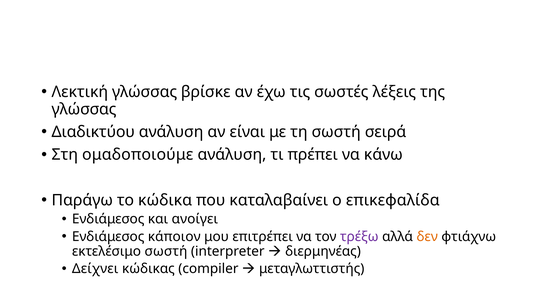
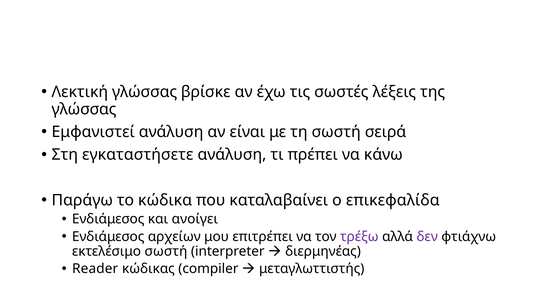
Διαδικτύου: Διαδικτύου -> Εμφανιστεί
ομαδοποιούμε: ομαδοποιούμε -> εγκαταστήσετε
κάποιον: κάποιον -> αρχείων
δεν colour: orange -> purple
Δείχνει: Δείχνει -> Reader
